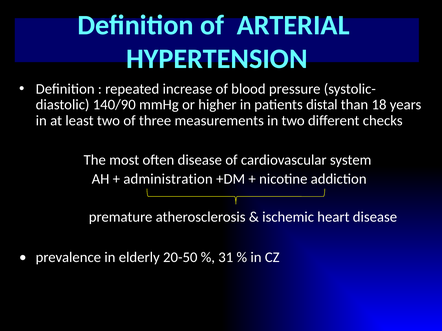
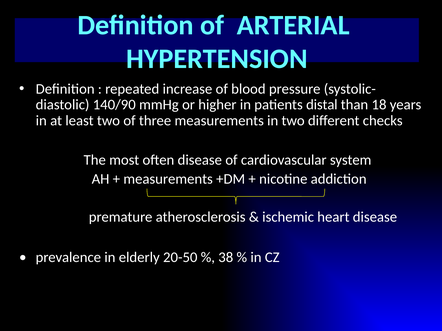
administration at (168, 179): administration -> measurements
31: 31 -> 38
